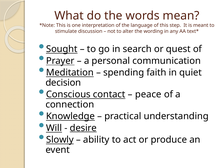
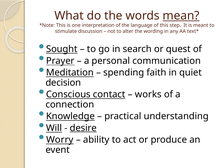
mean underline: none -> present
peace: peace -> works
Slowly: Slowly -> Worry
